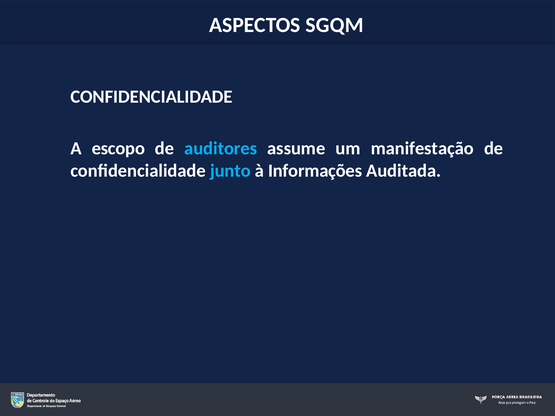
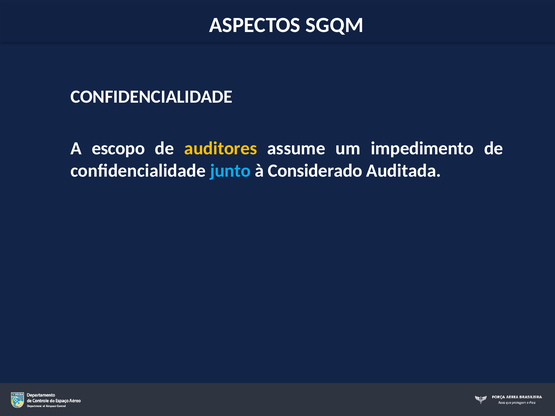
auditores colour: light blue -> yellow
manifestação: manifestação -> impedimento
Informações: Informações -> Considerado
